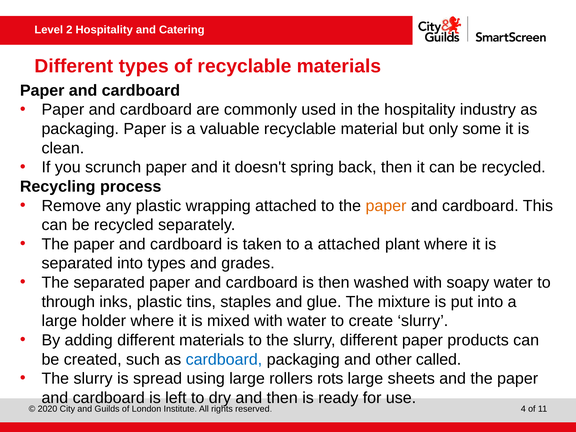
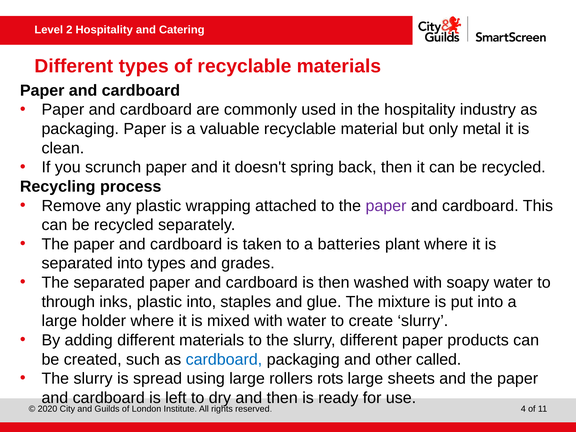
some: some -> metal
paper at (386, 206) colour: orange -> purple
a attached: attached -> batteries
plastic tins: tins -> into
